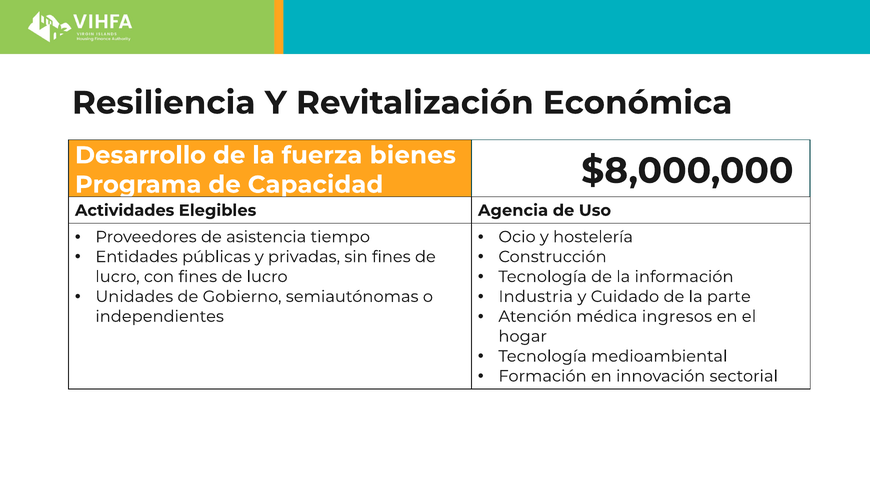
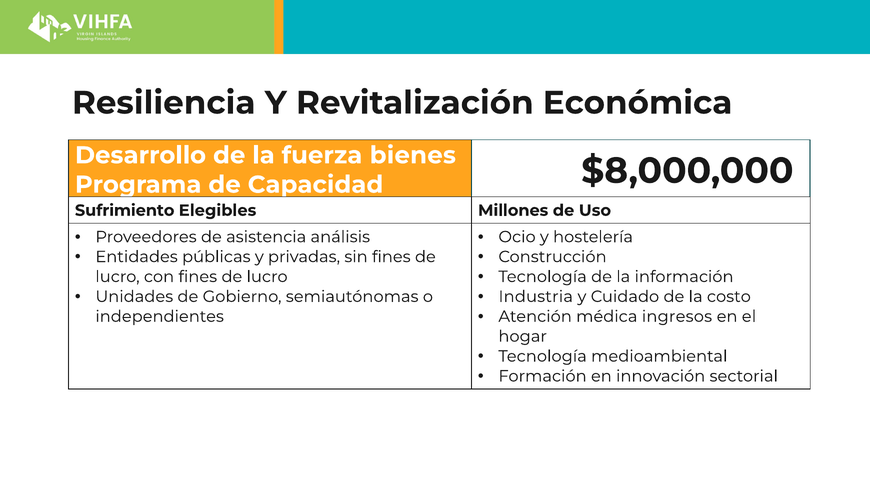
Actividades: Actividades -> Sufrimiento
Agencia: Agencia -> Millones
tiempo: tiempo -> análisis
parte: parte -> costo
